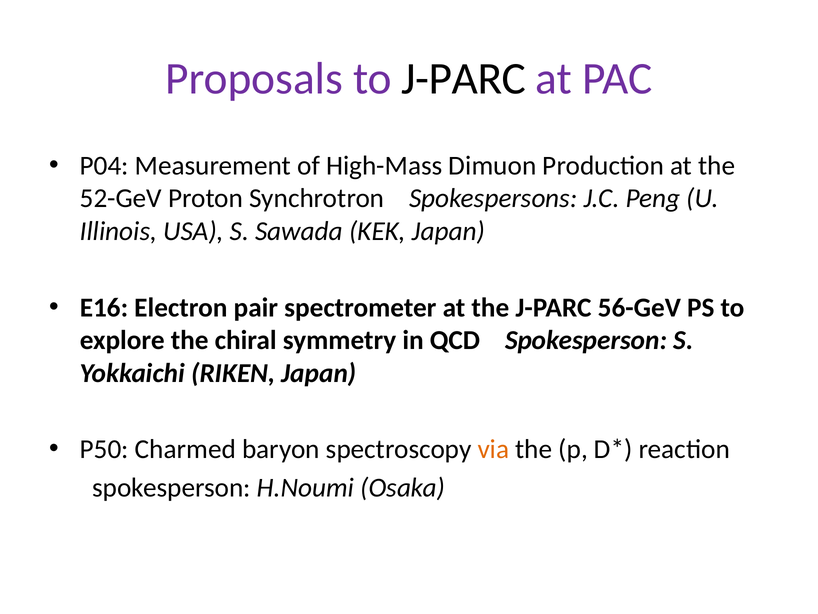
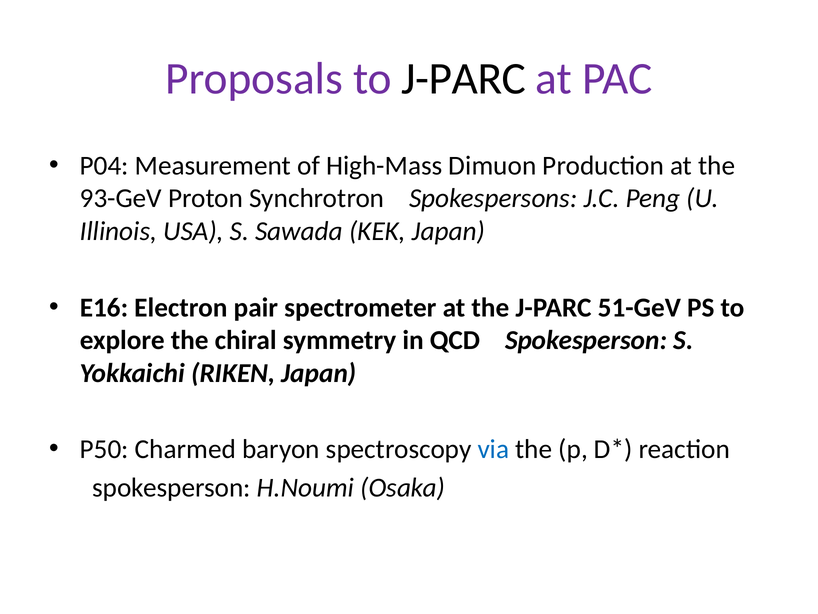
52-GeV: 52-GeV -> 93-GeV
56-GeV: 56-GeV -> 51-GeV
via colour: orange -> blue
